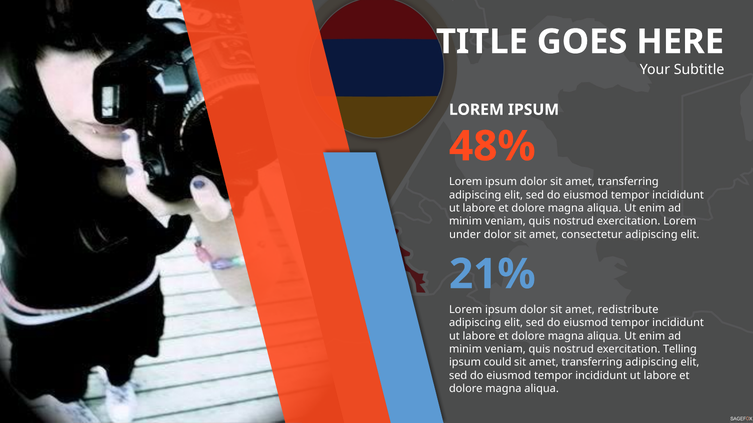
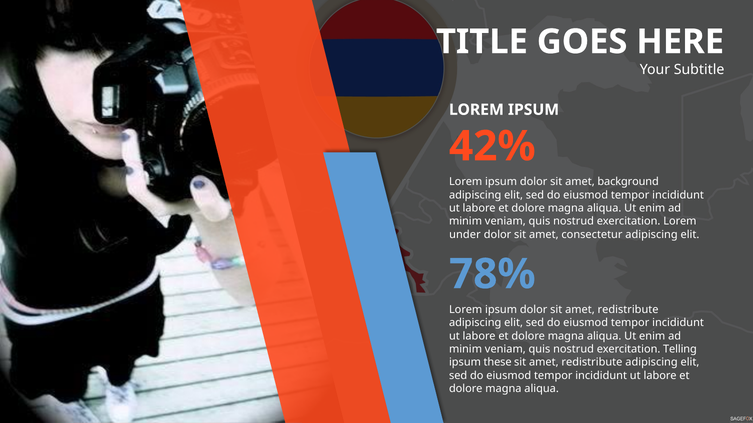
48%: 48% -> 42%
dolor sit amet transferring: transferring -> background
21%: 21% -> 78%
could: could -> these
transferring at (592, 363): transferring -> redistribute
